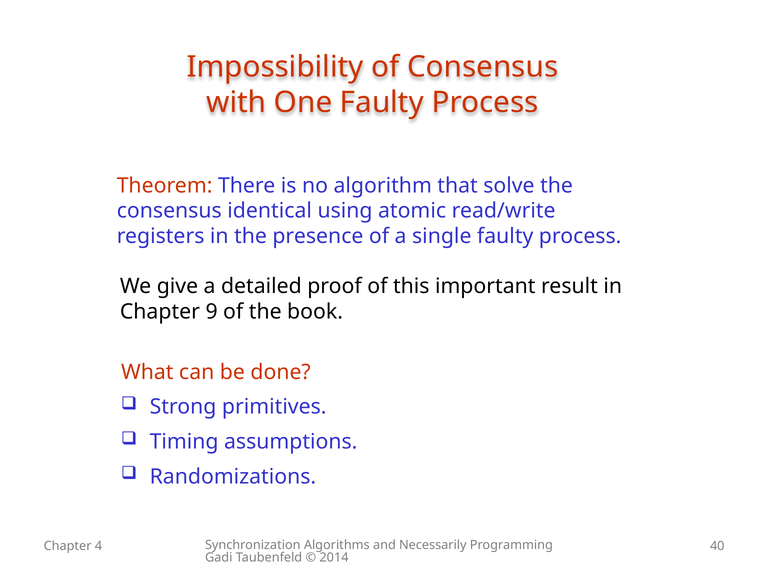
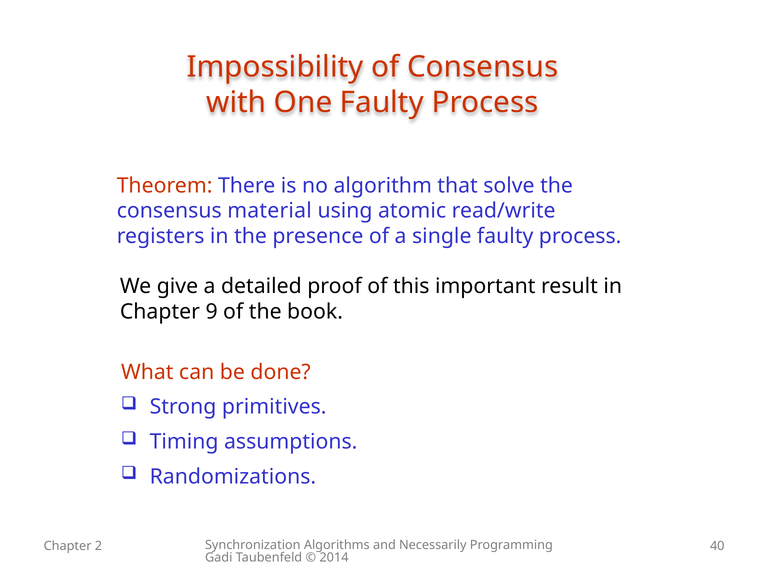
identical: identical -> material
4: 4 -> 2
